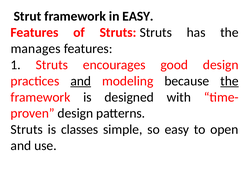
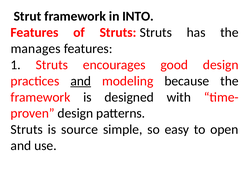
in EASY: EASY -> INTO
the at (229, 81) underline: present -> none
classes: classes -> source
